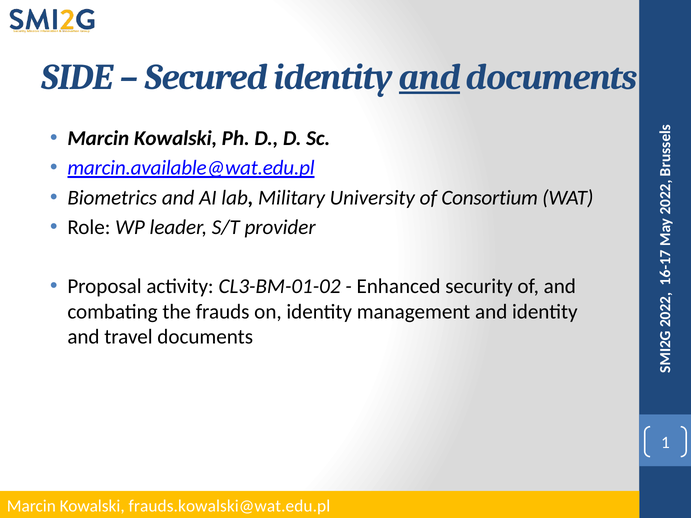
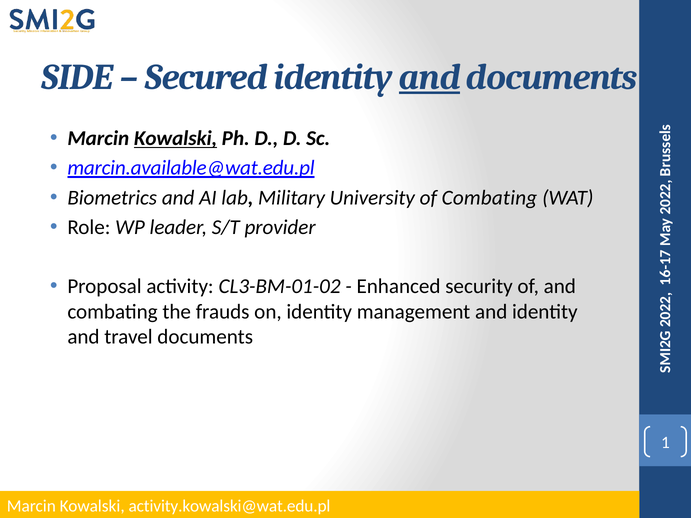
Kowalski at (176, 138) underline: none -> present
of Consortium: Consortium -> Combating
frauds.kowalski@wat.edu.pl: frauds.kowalski@wat.edu.pl -> activity.kowalski@wat.edu.pl
